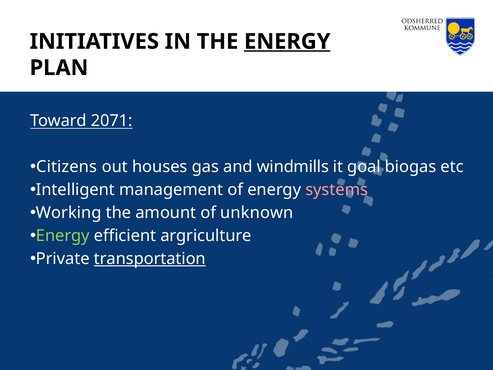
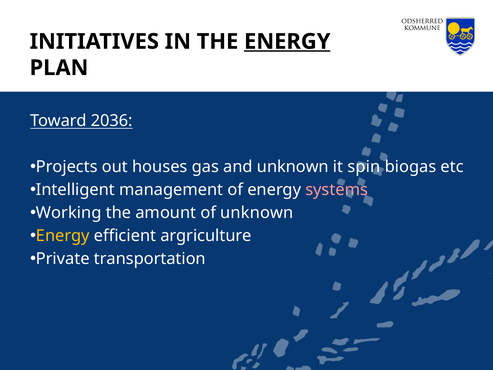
2071: 2071 -> 2036
Citizens: Citizens -> Projects
and windmills: windmills -> unknown
goal: goal -> spin
Energy at (63, 236) colour: light green -> yellow
transportation underline: present -> none
